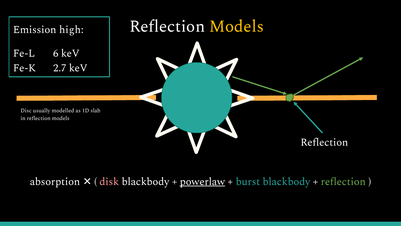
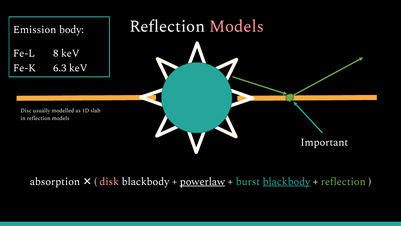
Models at (237, 26) colour: yellow -> pink
high: high -> body
6: 6 -> 8
2.7: 2.7 -> 6.3
Reflection at (324, 142): Reflection -> Important
blackbody at (286, 181) underline: none -> present
